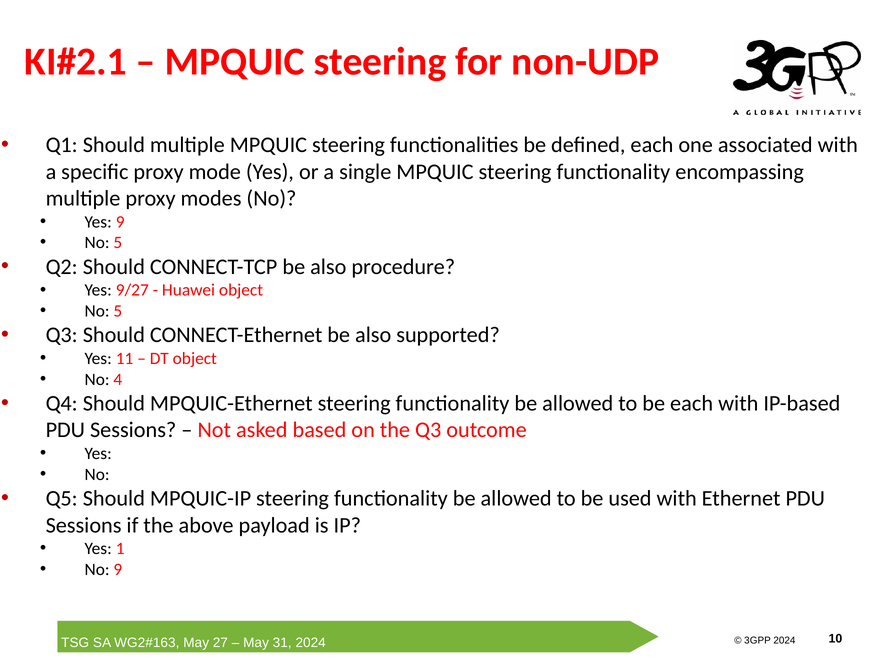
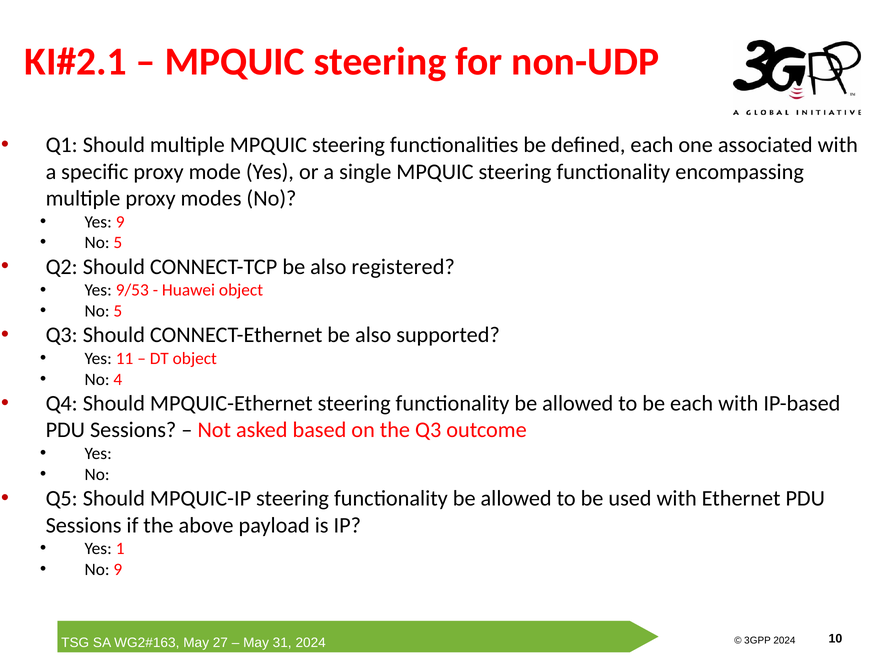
procedure: procedure -> registered
9/27: 9/27 -> 9/53
